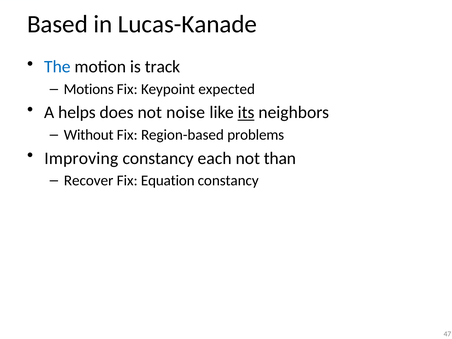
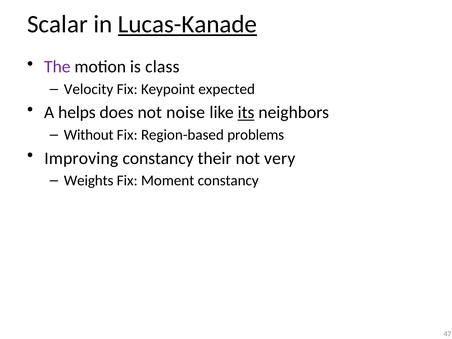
Based: Based -> Scalar
Lucas-Kanade underline: none -> present
The colour: blue -> purple
track: track -> class
Motions: Motions -> Velocity
each: each -> their
than: than -> very
Recover: Recover -> Weights
Equation: Equation -> Moment
